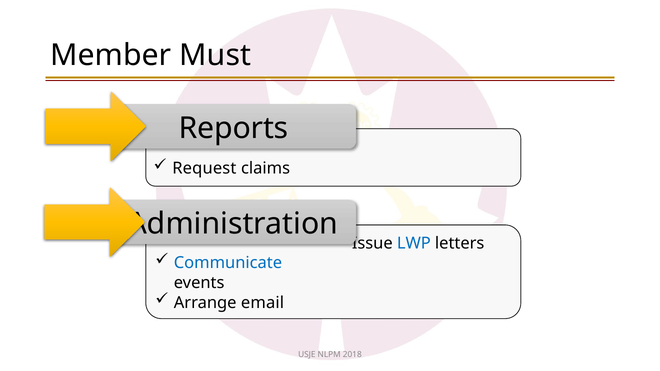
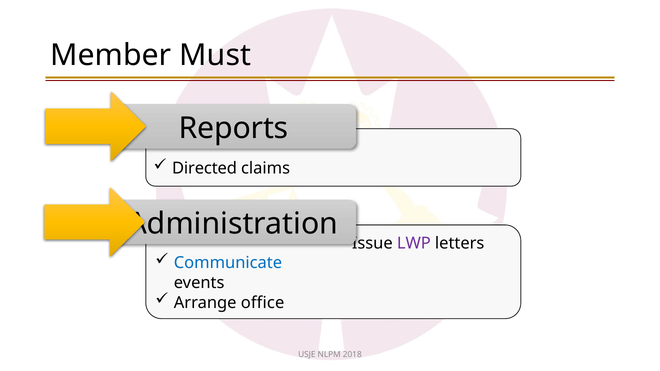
Request: Request -> Directed
LWP colour: blue -> purple
email: email -> office
